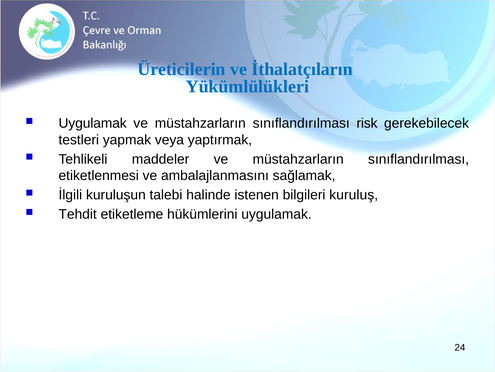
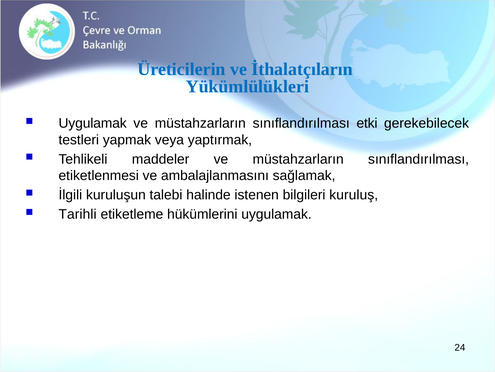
risk: risk -> etki
Tehdit: Tehdit -> Tarihli
